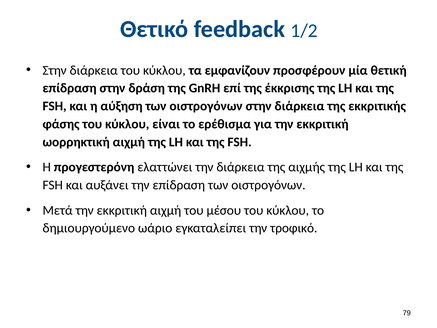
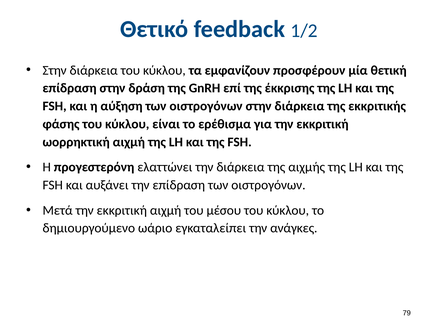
τροφικό: τροφικό -> ανάγκες
